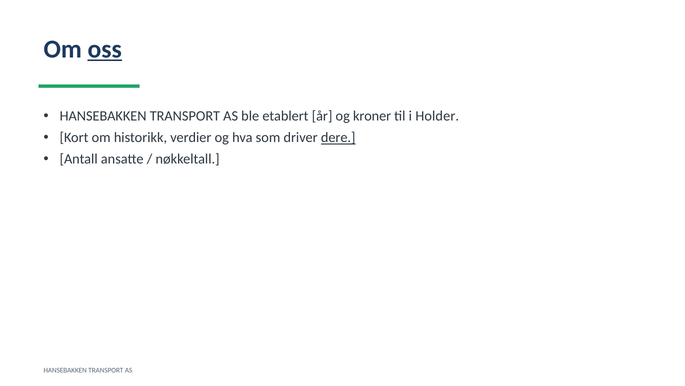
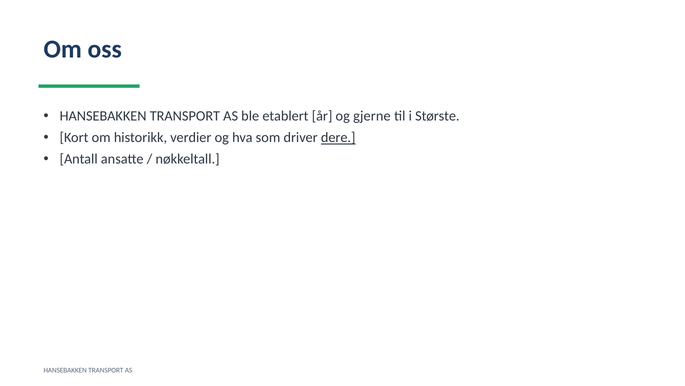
oss underline: present -> none
kroner: kroner -> gjerne
Holder: Holder -> Største
